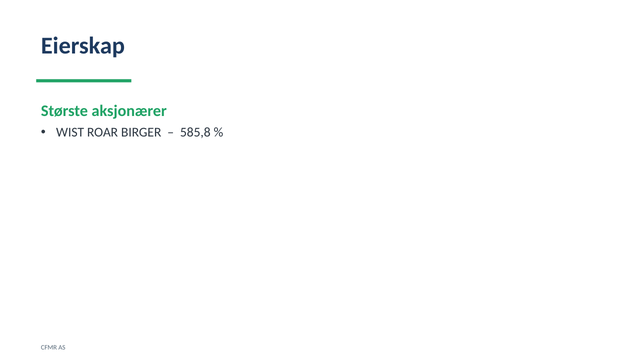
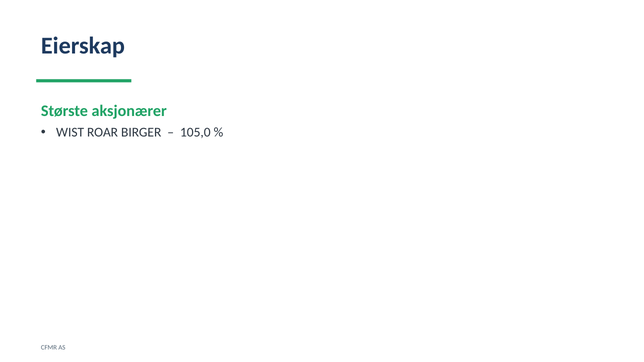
585,8: 585,8 -> 105,0
